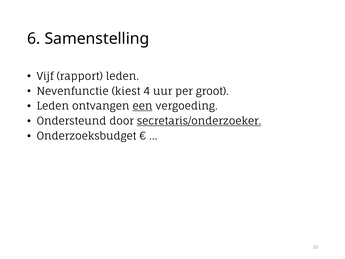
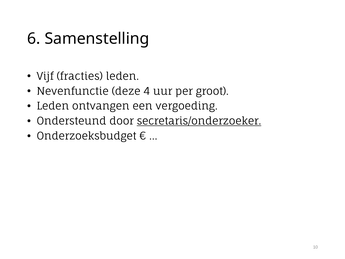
rapport: rapport -> fracties
kiest: kiest -> deze
een underline: present -> none
